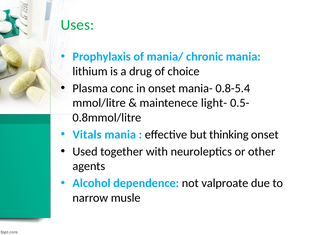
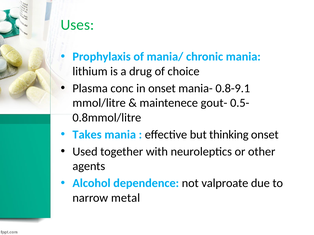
0.8-5.4: 0.8-5.4 -> 0.8-9.1
light-: light- -> gout-
Vitals: Vitals -> Takes
musle: musle -> metal
